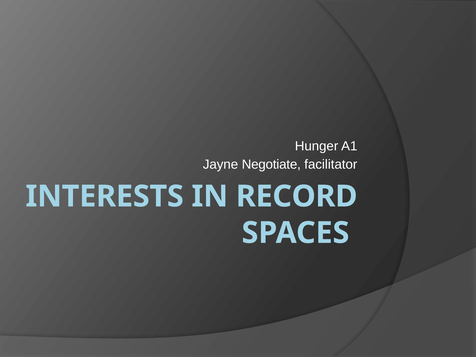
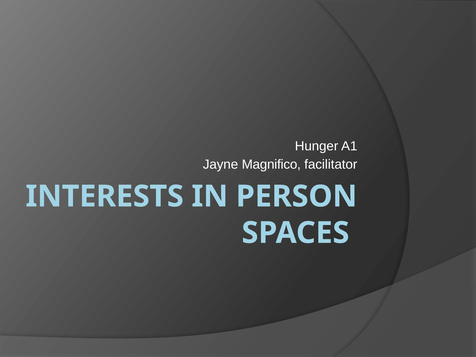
Negotiate: Negotiate -> Magnifico
RECORD: RECORD -> PERSON
